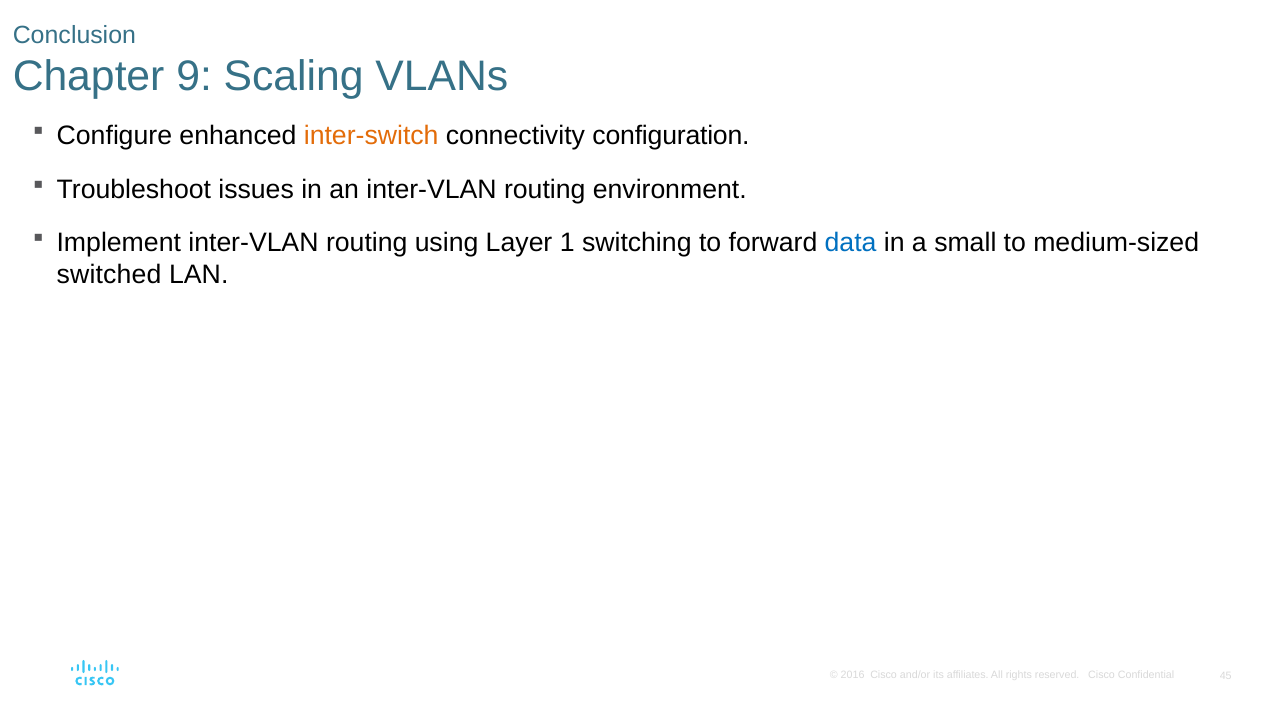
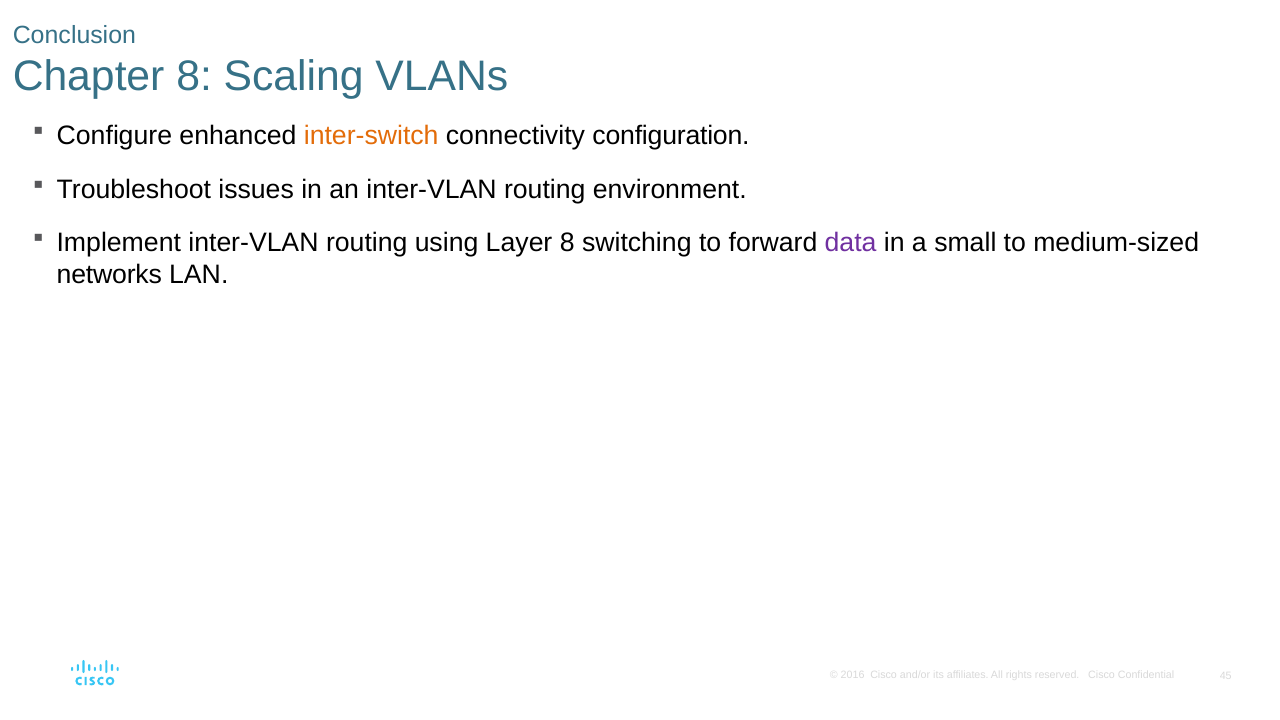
Chapter 9: 9 -> 8
Layer 1: 1 -> 8
data colour: blue -> purple
switched: switched -> networks
